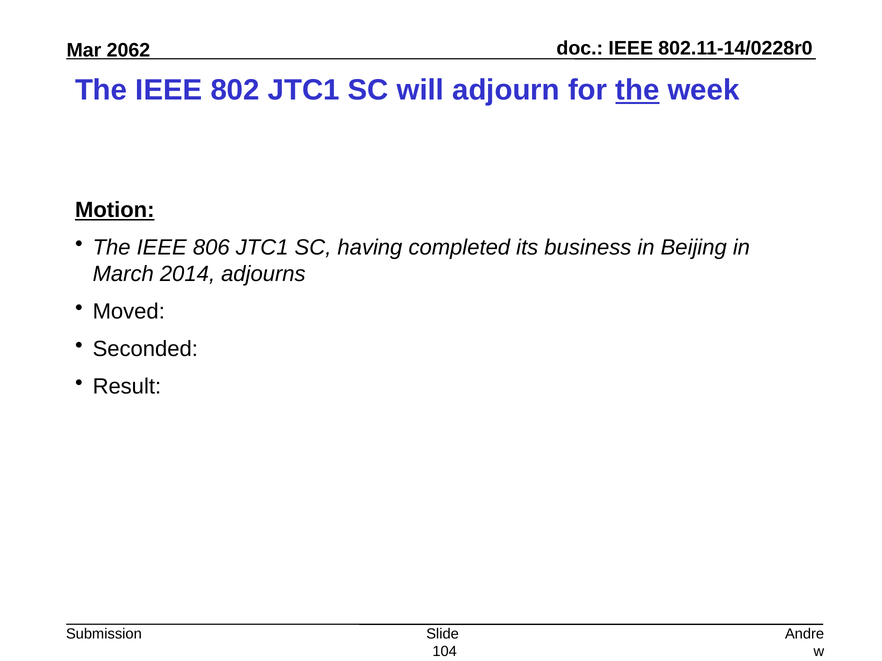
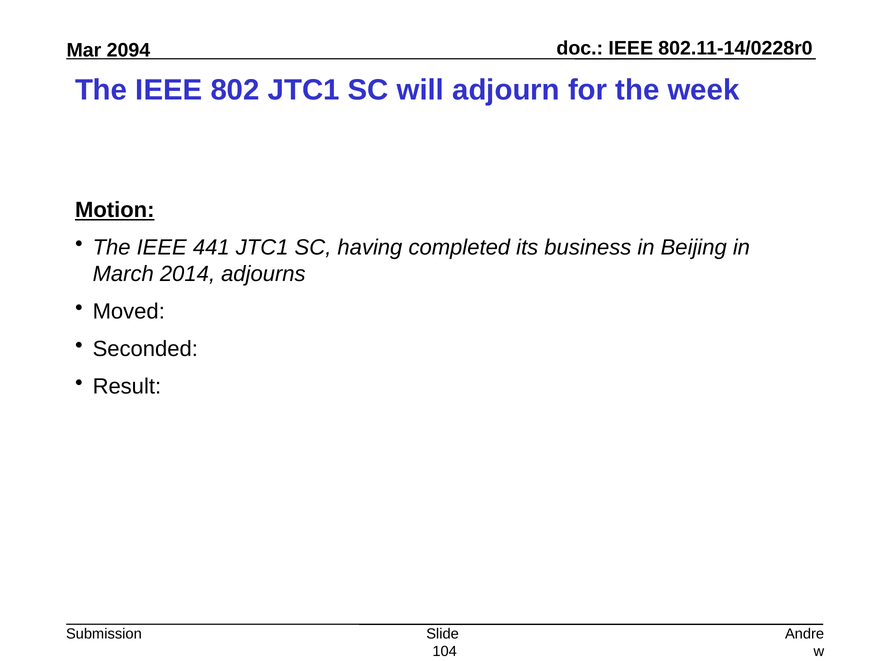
2062: 2062 -> 2094
the at (637, 90) underline: present -> none
806: 806 -> 441
